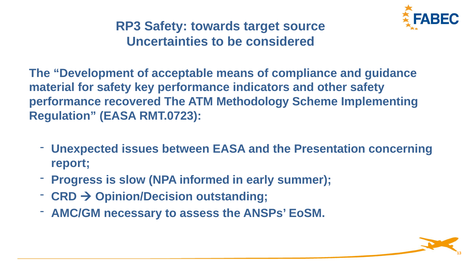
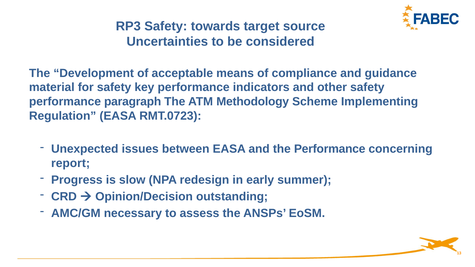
recovered: recovered -> paragraph
the Presentation: Presentation -> Performance
informed: informed -> redesign
